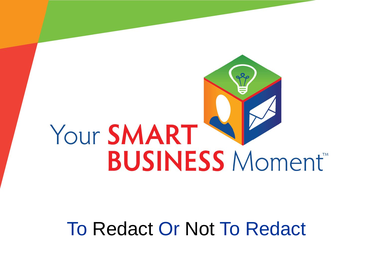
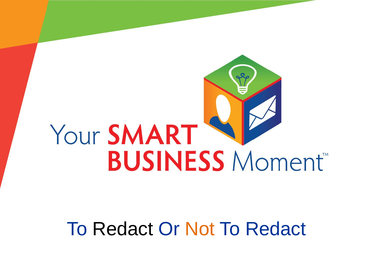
Not colour: black -> orange
